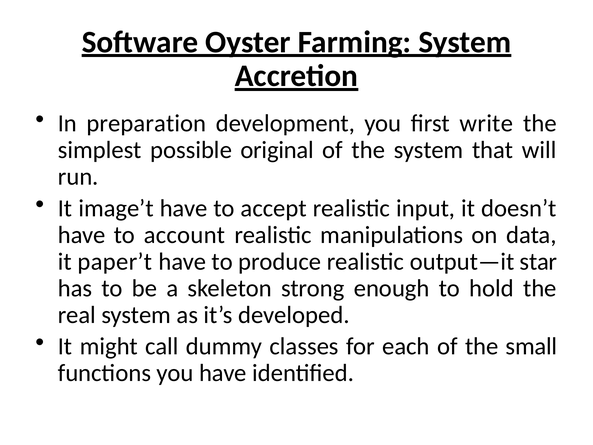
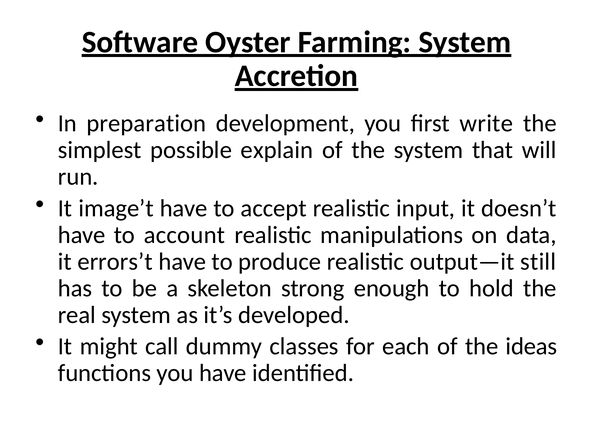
original: original -> explain
paper’t: paper’t -> errors’t
star: star -> still
small: small -> ideas
